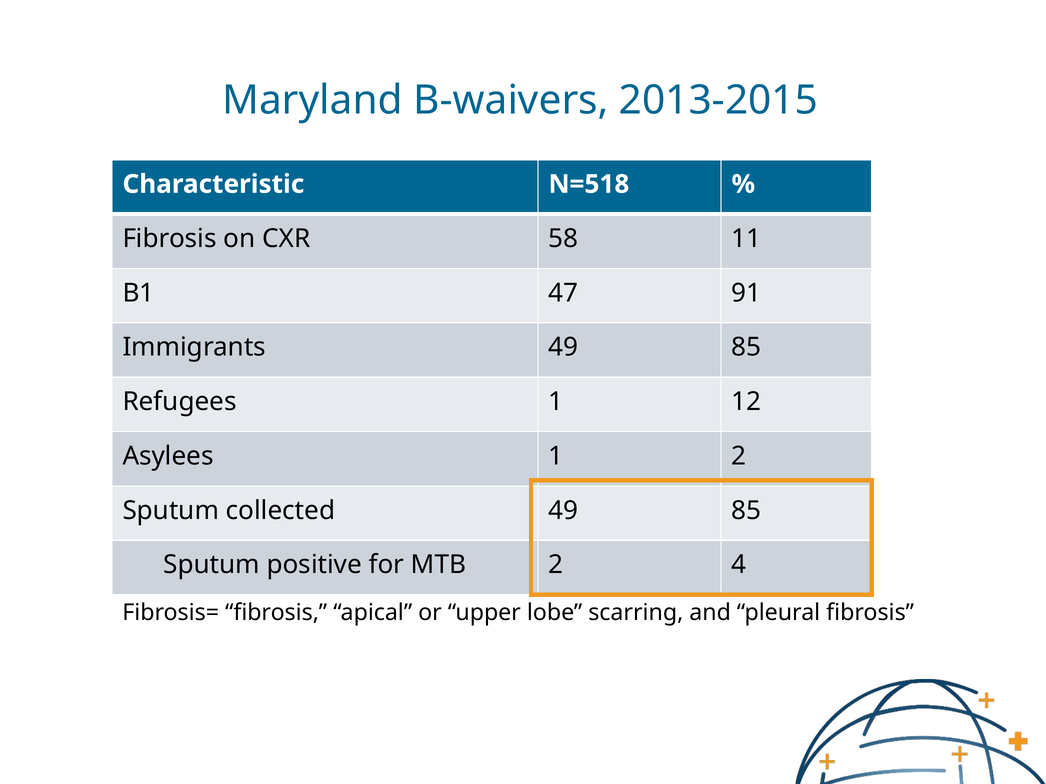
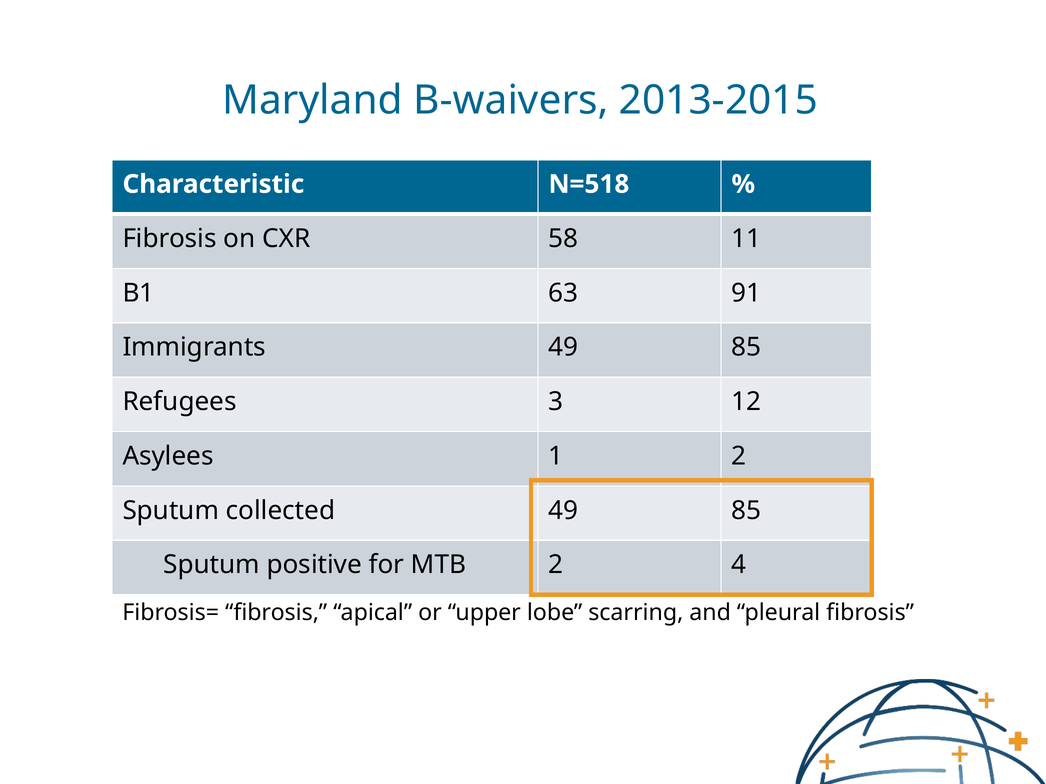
47: 47 -> 63
Refugees 1: 1 -> 3
